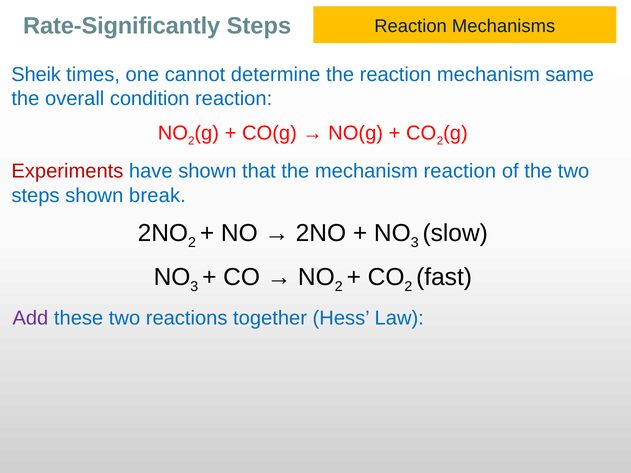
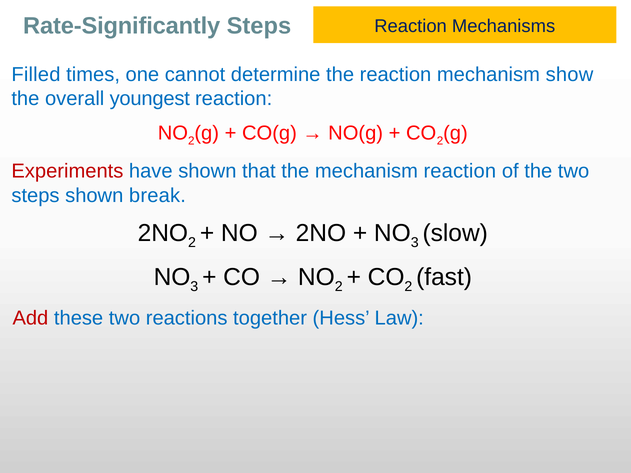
Sheik: Sheik -> Filled
same: same -> show
condition: condition -> youngest
Add colour: purple -> red
